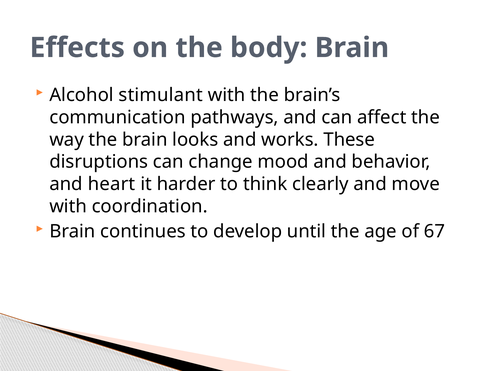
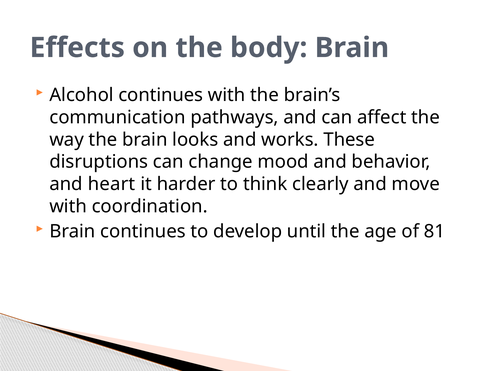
Alcohol stimulant: stimulant -> continues
67: 67 -> 81
